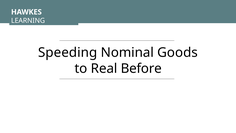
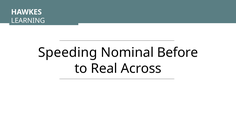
Goods: Goods -> Before
Before: Before -> Across
